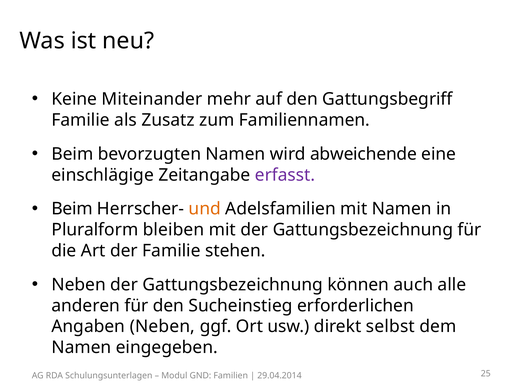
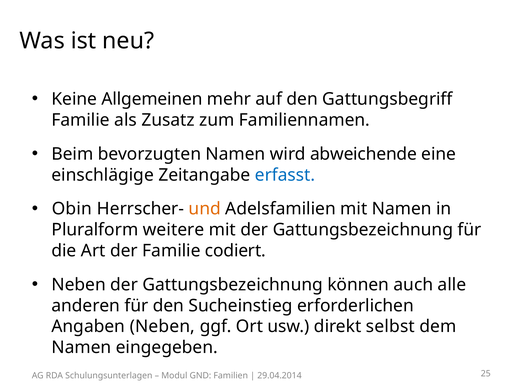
Miteinander: Miteinander -> Allgemeinen
erfasst colour: purple -> blue
Beim at (72, 209): Beim -> Obin
bleiben: bleiben -> weitere
stehen: stehen -> codiert
